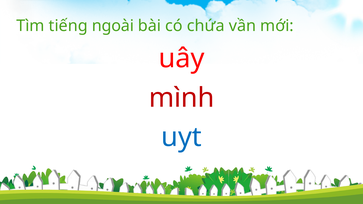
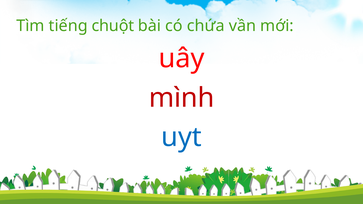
ngoài: ngoài -> chuột
